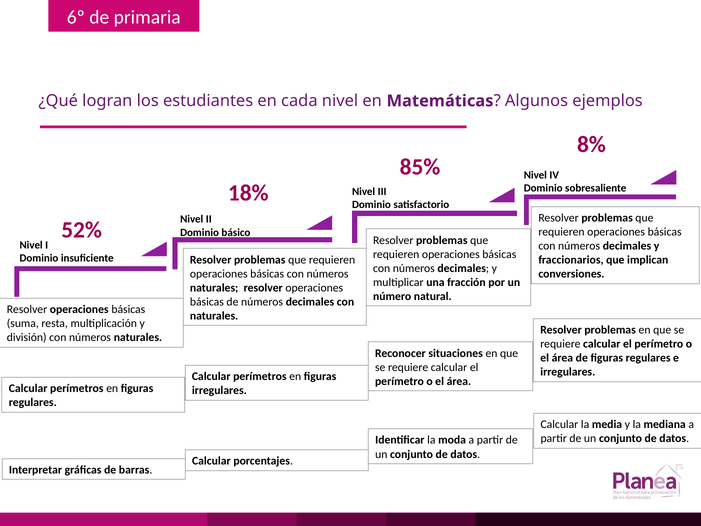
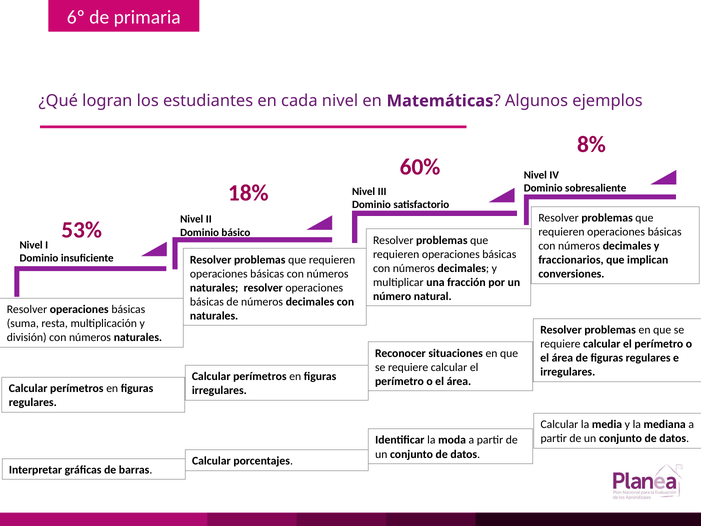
85%: 85% -> 60%
52%: 52% -> 53%
